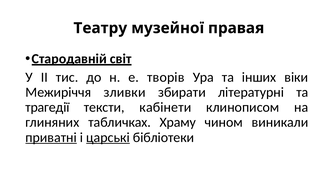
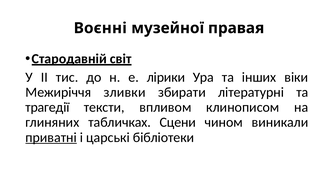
Театру: Театру -> Воєнні
творів: творів -> лірики
кабінети: кабінети -> впливом
Храму: Храму -> Сцени
царські underline: present -> none
